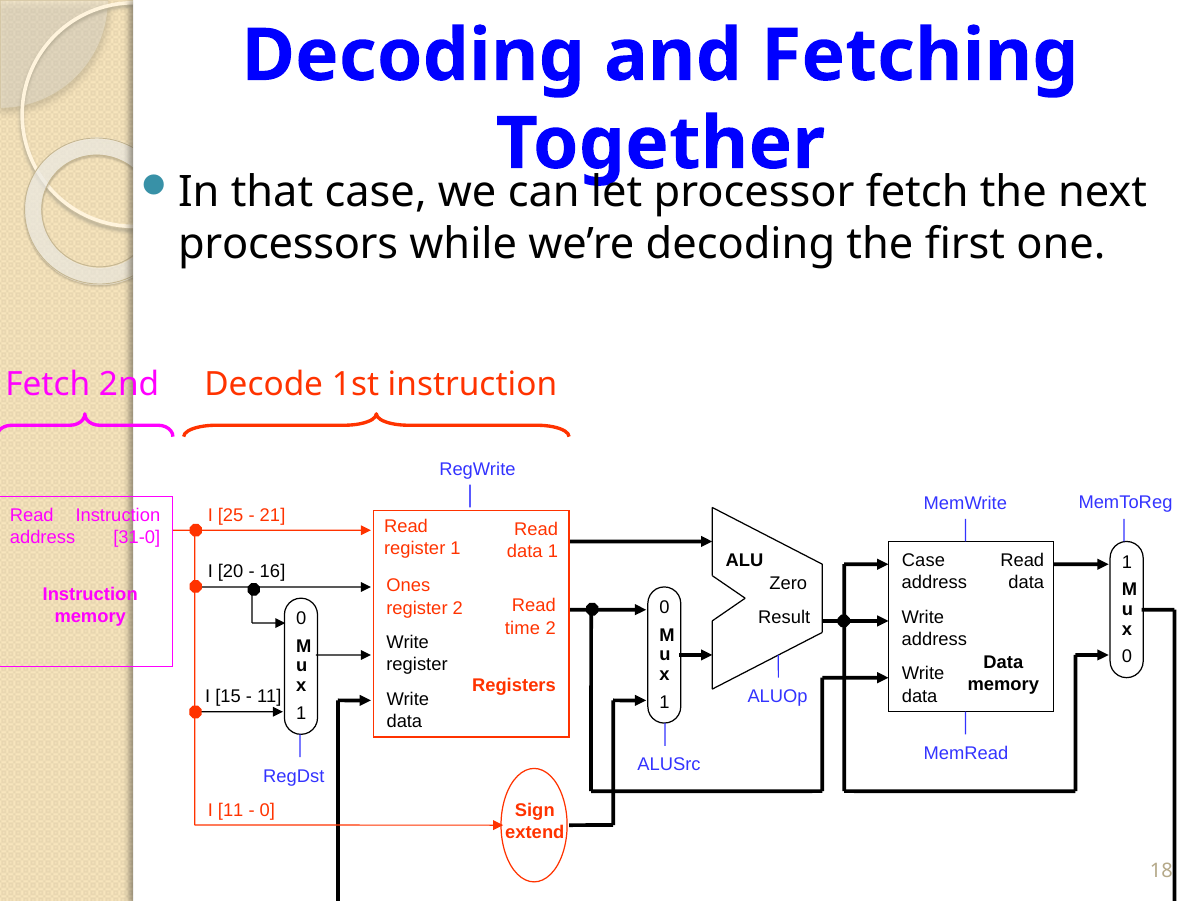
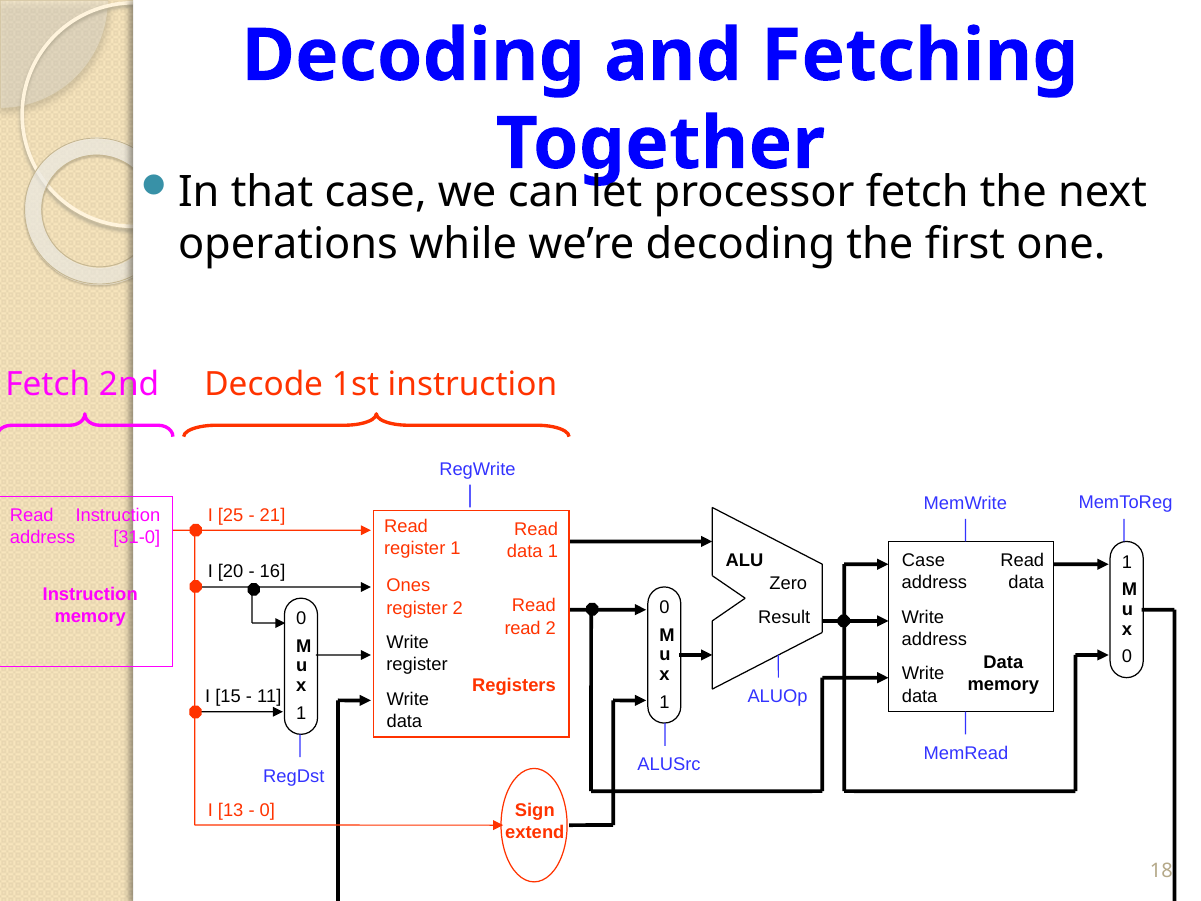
processors: processors -> operations
time at (522, 628): time -> read
I 11: 11 -> 13
